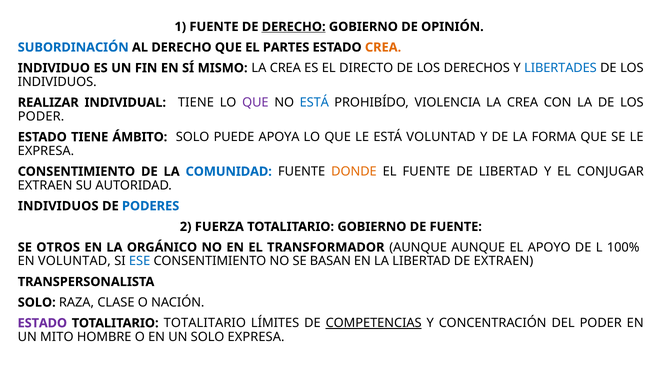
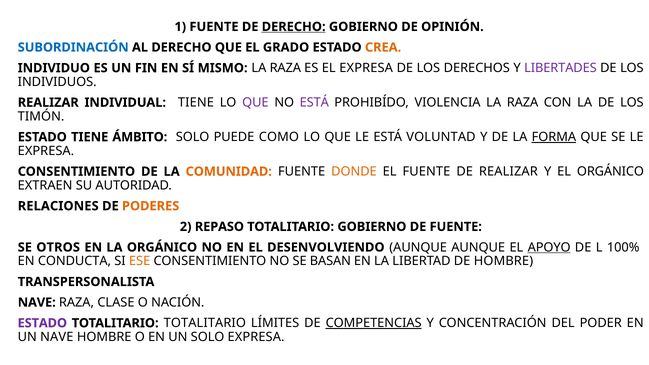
PARTES: PARTES -> GRADO
MISMO LA CREA: CREA -> RAZA
EL DIRECTO: DIRECTO -> EXPRESA
LIBERTADES colour: blue -> purple
ESTÁ at (314, 103) colour: blue -> purple
CREA at (523, 103): CREA -> RAZA
PODER at (41, 116): PODER -> TIMÓN
APOYA: APOYA -> COMO
FORMA underline: none -> present
COMUNIDAD colour: blue -> orange
DE LIBERTAD: LIBERTAD -> REALIZAR
EL CONJUGAR: CONJUGAR -> ORGÁNICO
INDIVIDUOS at (58, 206): INDIVIDUOS -> RELACIONES
PODERES colour: blue -> orange
FUERZA: FUERZA -> REPASO
TRANSFORMADOR: TRANSFORMADOR -> DESENVOLVIENDO
APOYO underline: none -> present
EN VOLUNTAD: VOLUNTAD -> CONDUCTA
ESE colour: blue -> orange
DE EXTRAEN: EXTRAEN -> HOMBRE
SOLO at (37, 303): SOLO -> NAVE
UN MITO: MITO -> NAVE
